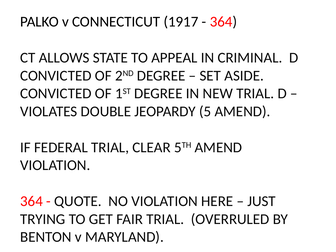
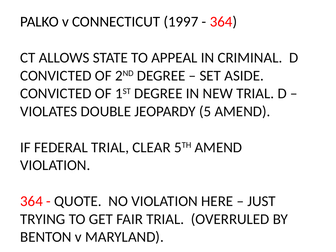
1917: 1917 -> 1997
